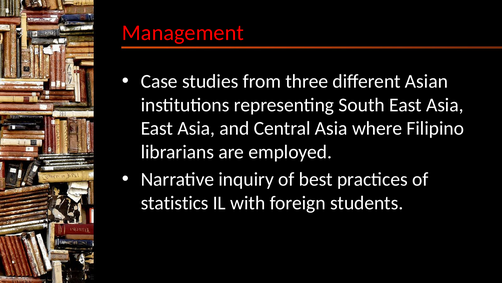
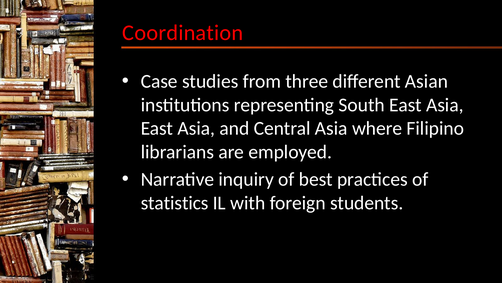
Management: Management -> Coordination
